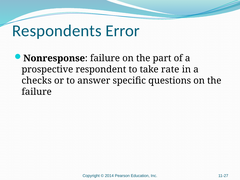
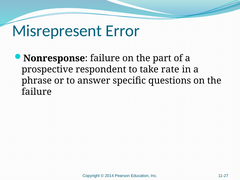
Respondents: Respondents -> Misrepresent
checks: checks -> phrase
